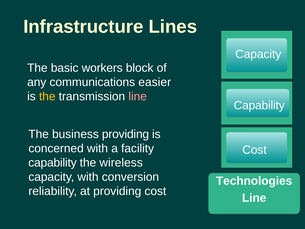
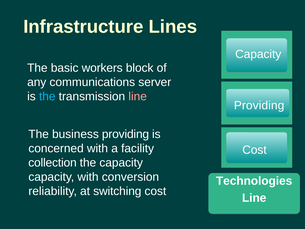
easier: easier -> server
the at (47, 96) colour: yellow -> light blue
Capability at (259, 105): Capability -> Providing
capability at (52, 162): capability -> collection
the wireless: wireless -> capacity
at providing: providing -> switching
